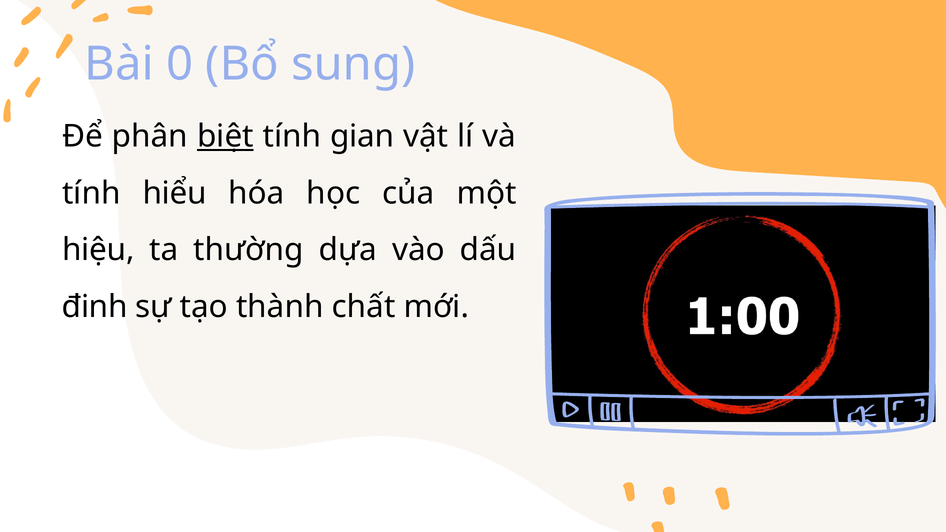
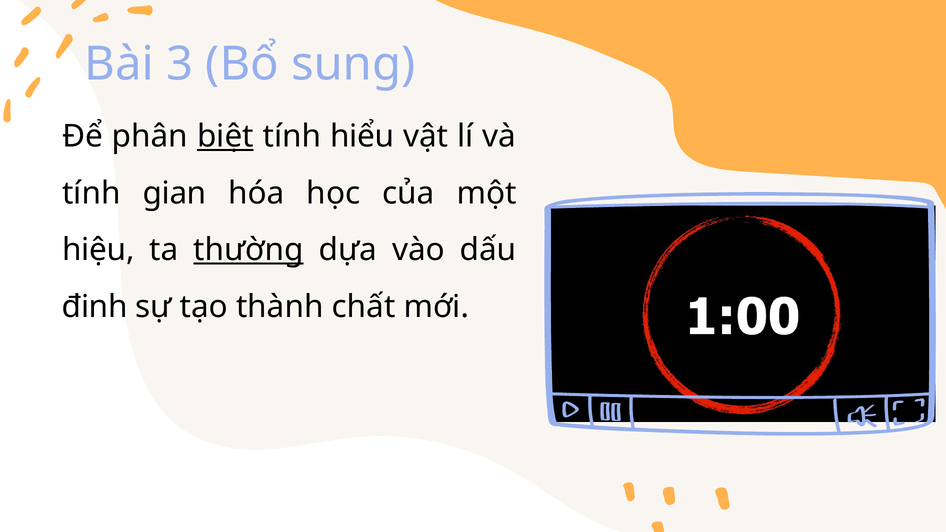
0: 0 -> 3
gian: gian -> hiểu
hiểu: hiểu -> gian
thường underline: none -> present
